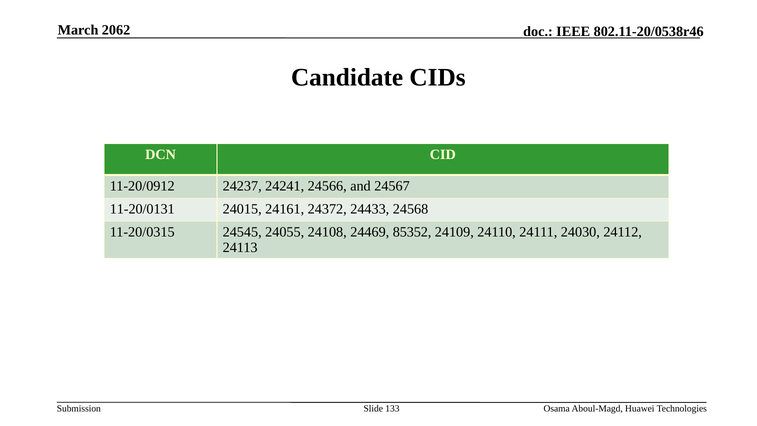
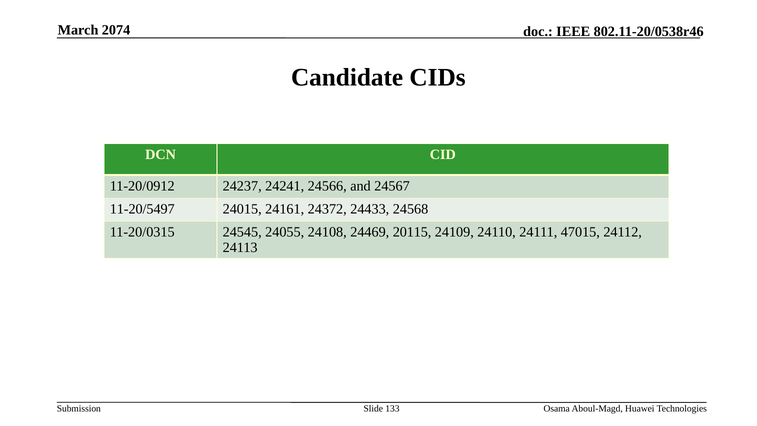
2062: 2062 -> 2074
11-20/0131: 11-20/0131 -> 11-20/5497
85352: 85352 -> 20115
24030: 24030 -> 47015
